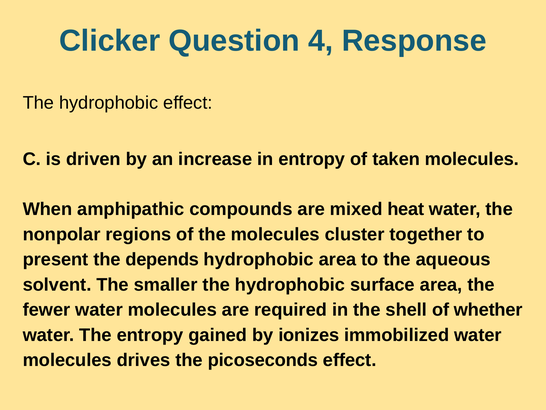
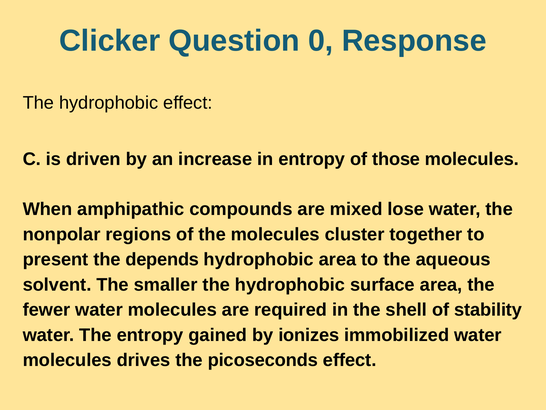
4: 4 -> 0
taken: taken -> those
heat: heat -> lose
whether: whether -> stability
